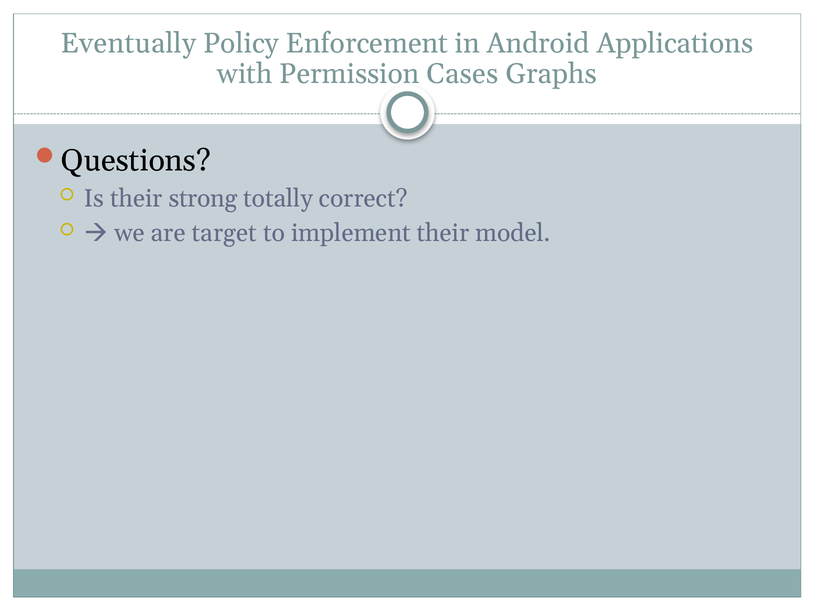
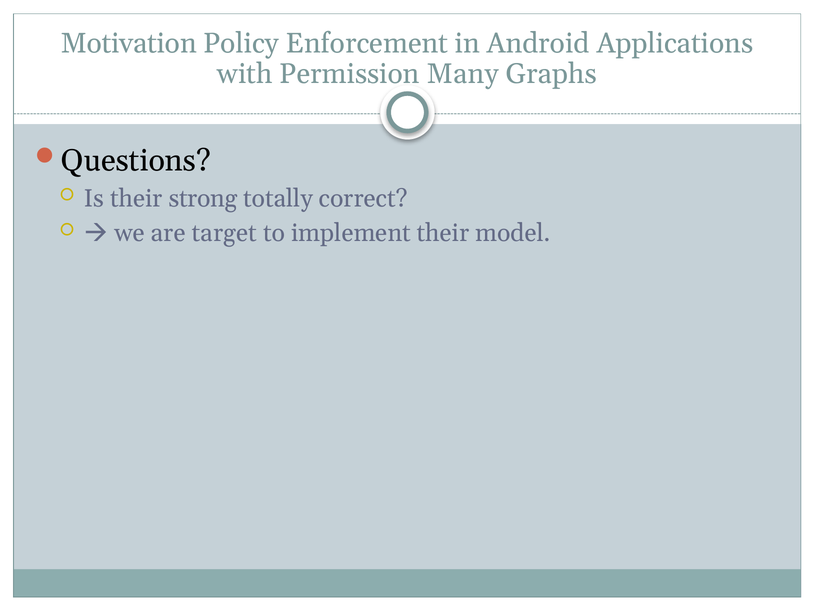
Eventually: Eventually -> Motivation
Cases: Cases -> Many
